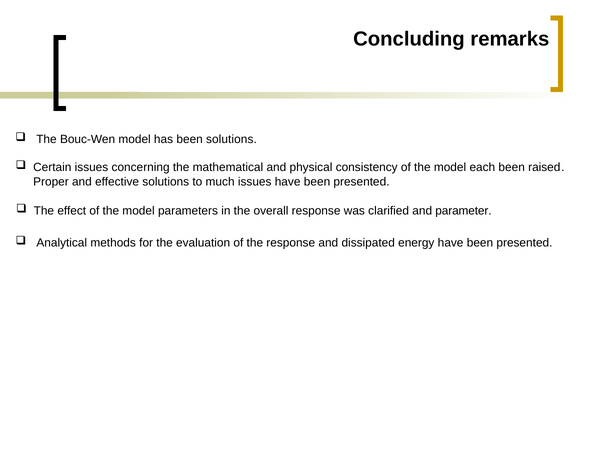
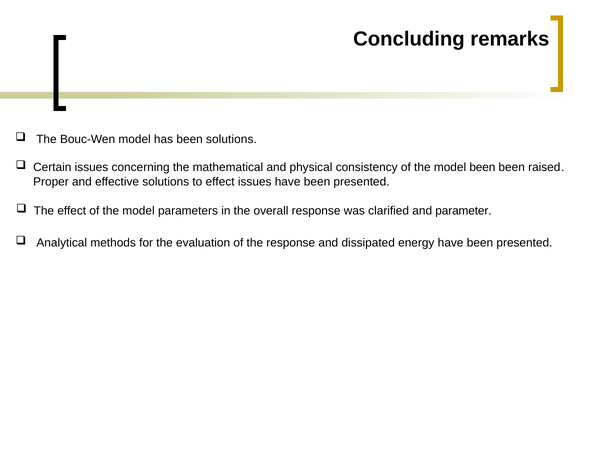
model each: each -> been
to much: much -> effect
